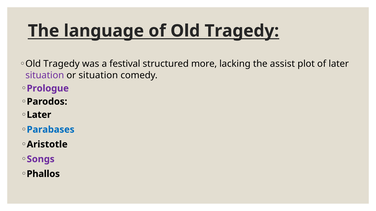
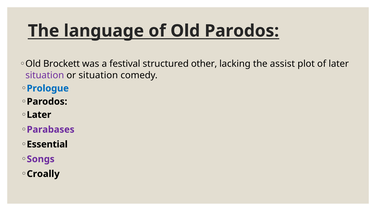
of Old Tragedy: Tragedy -> Parodos
Tragedy at (61, 64): Tragedy -> Brockett
more: more -> other
Prologue colour: purple -> blue
Parabases colour: blue -> purple
Aristotle: Aristotle -> Essential
Phallos: Phallos -> Croally
